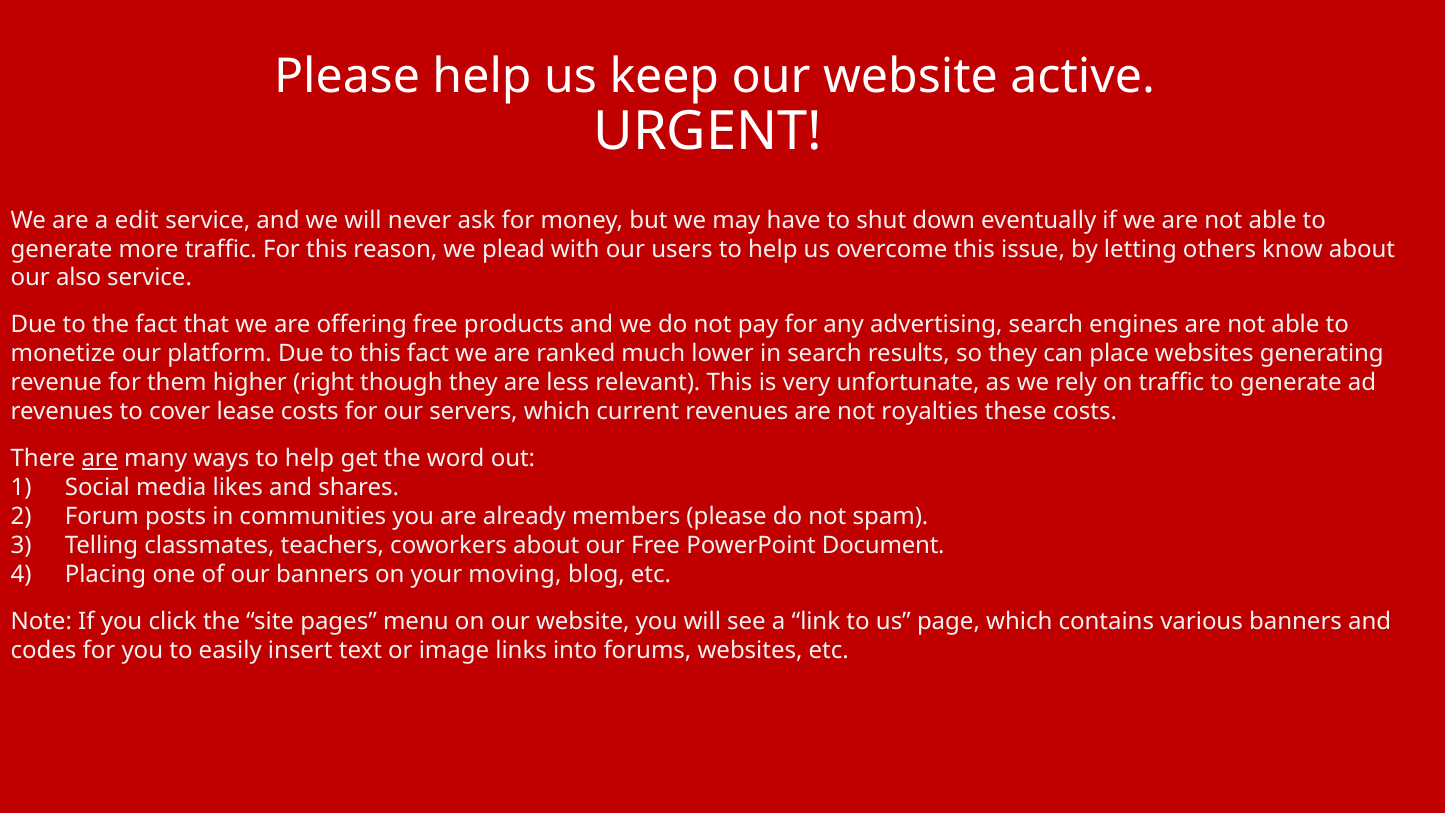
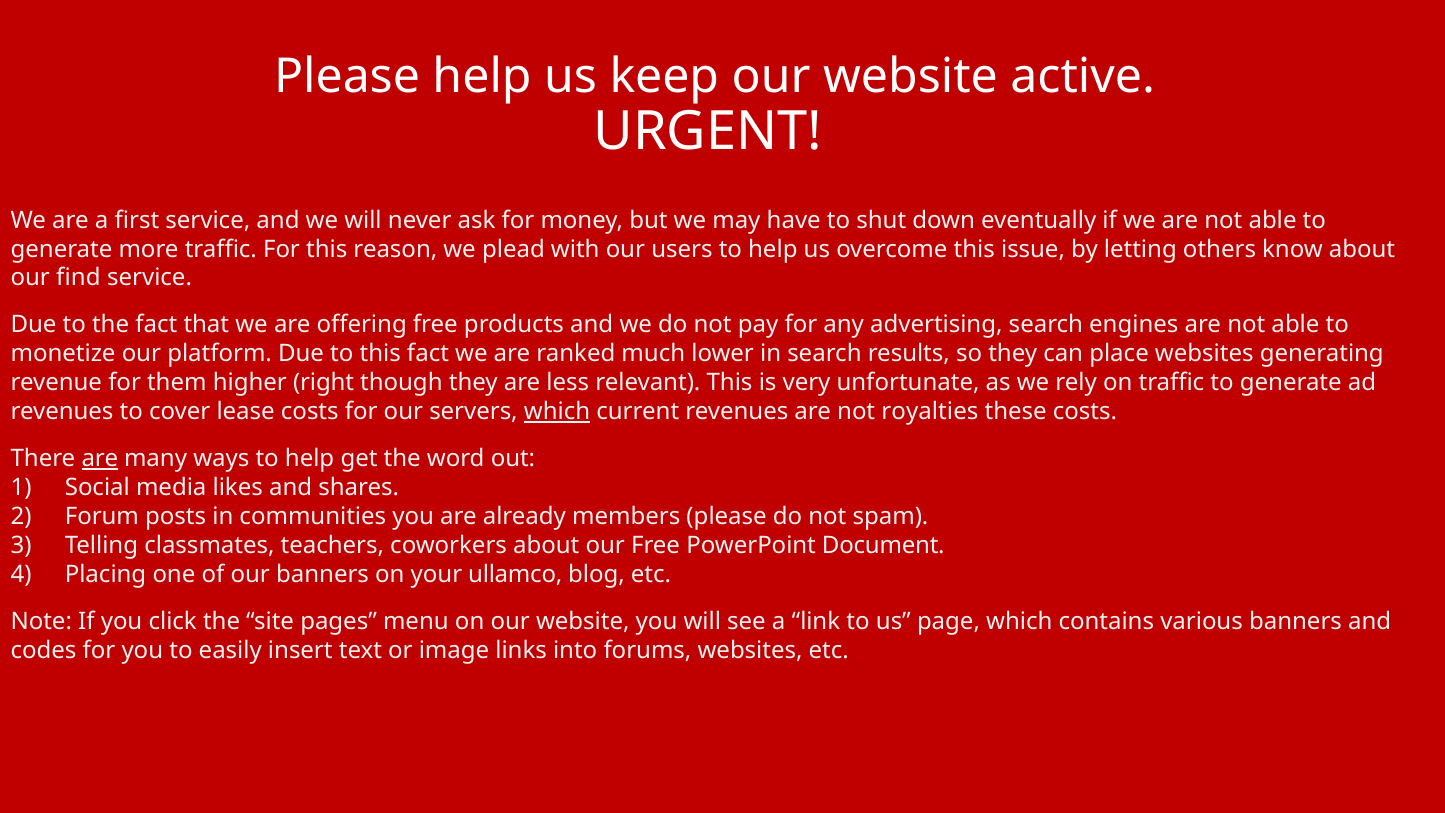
edit: edit -> first
also: also -> find
which at (557, 412) underline: none -> present
moving: moving -> ullamco
